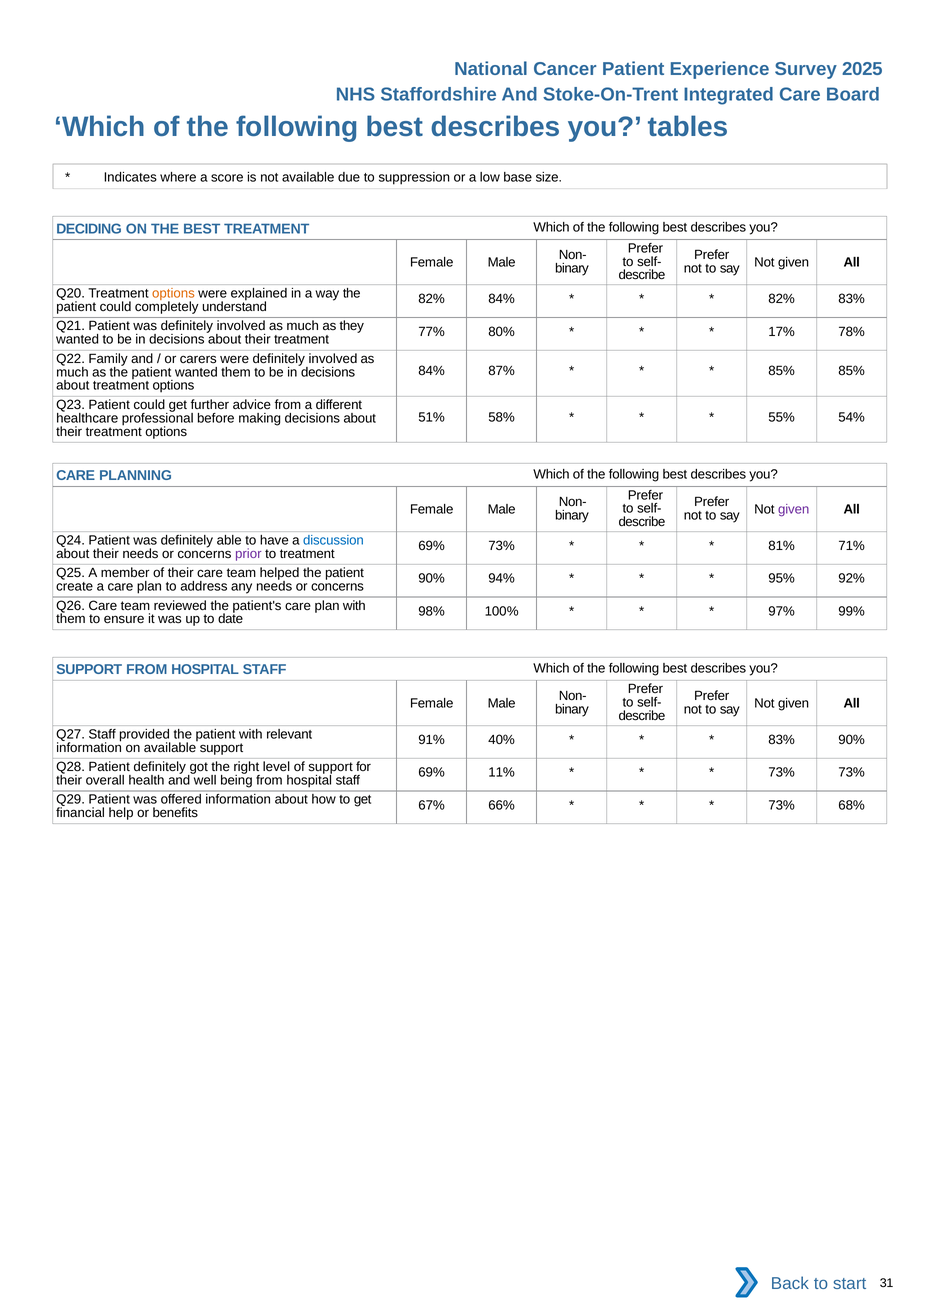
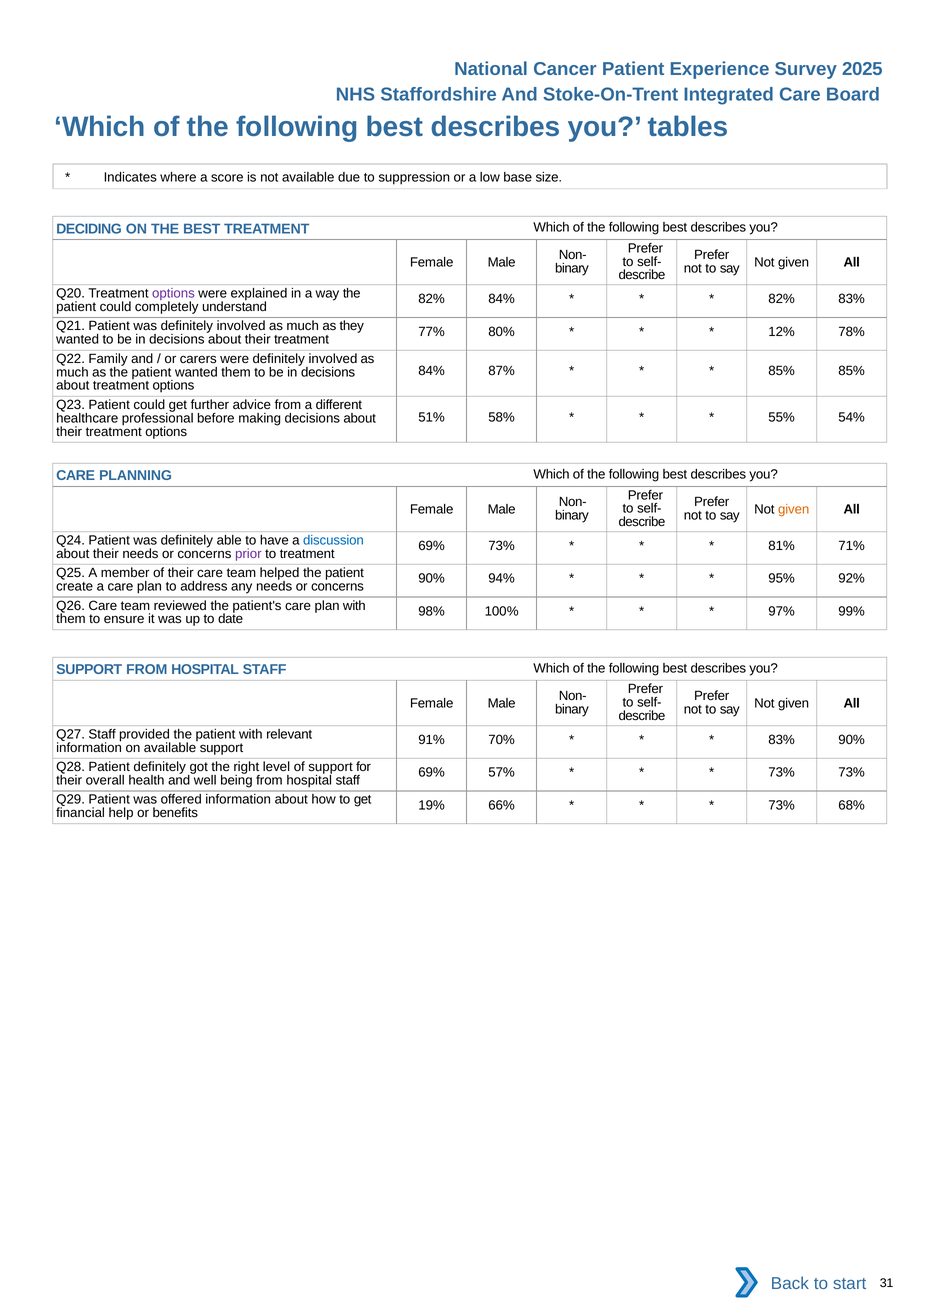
options at (173, 293) colour: orange -> purple
17%: 17% -> 12%
given at (794, 509) colour: purple -> orange
40%: 40% -> 70%
11%: 11% -> 57%
67%: 67% -> 19%
